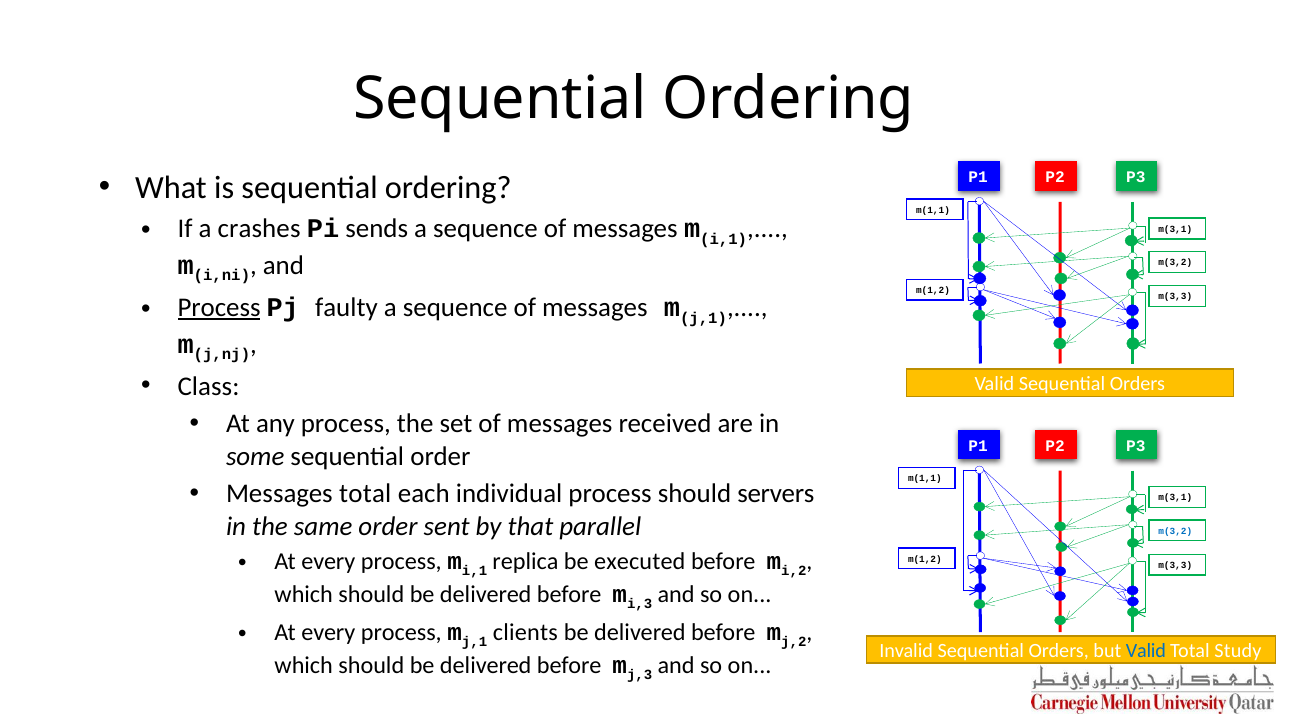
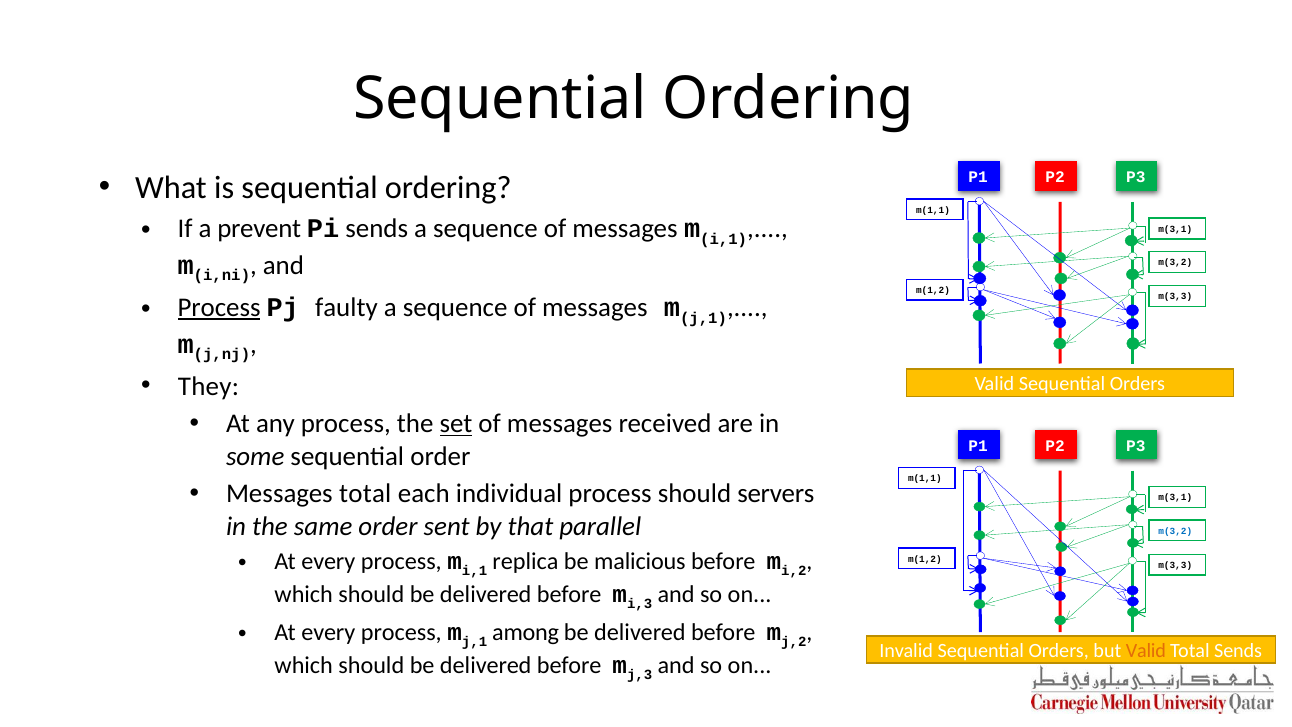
crashes: crashes -> prevent
Class: Class -> They
set underline: none -> present
executed: executed -> malicious
clients: clients -> among
Valid at (1146, 651) colour: blue -> orange
Total Study: Study -> Sends
